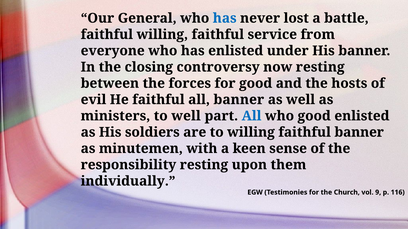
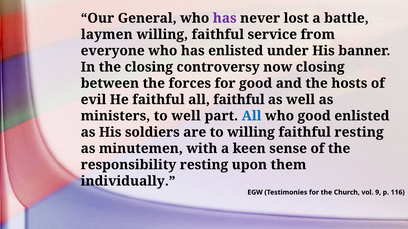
has at (225, 18) colour: blue -> purple
faithful at (107, 35): faithful -> laymen
now resting: resting -> closing
all banner: banner -> faithful
faithful banner: banner -> resting
